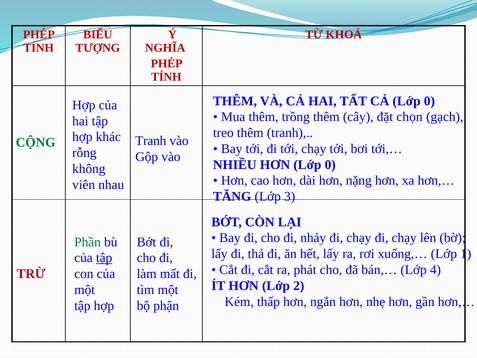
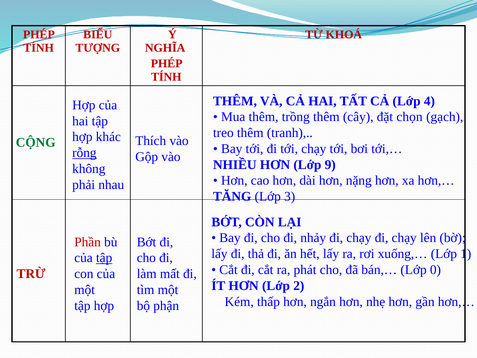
CẢ Lớp 0: 0 -> 4
Tranh at (151, 141): Tranh -> Thích
rỗng underline: none -> present
HƠN Lớp 0: 0 -> 9
viên: viên -> phải
Phần colour: green -> red
4: 4 -> 0
